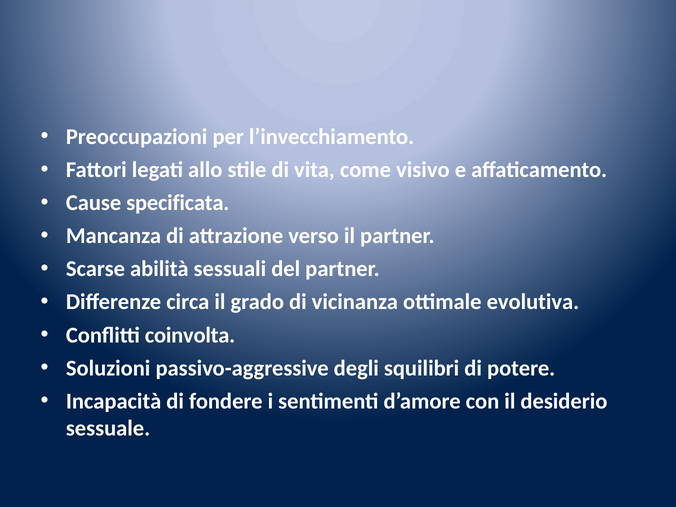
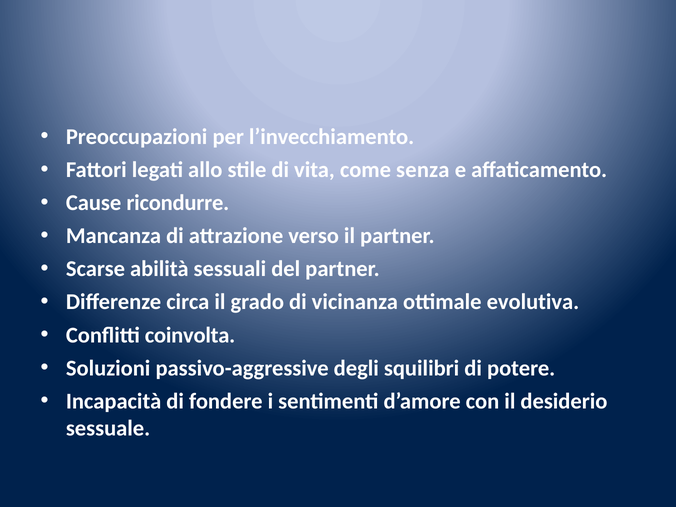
visivo: visivo -> senza
specificata: specificata -> ricondurre
